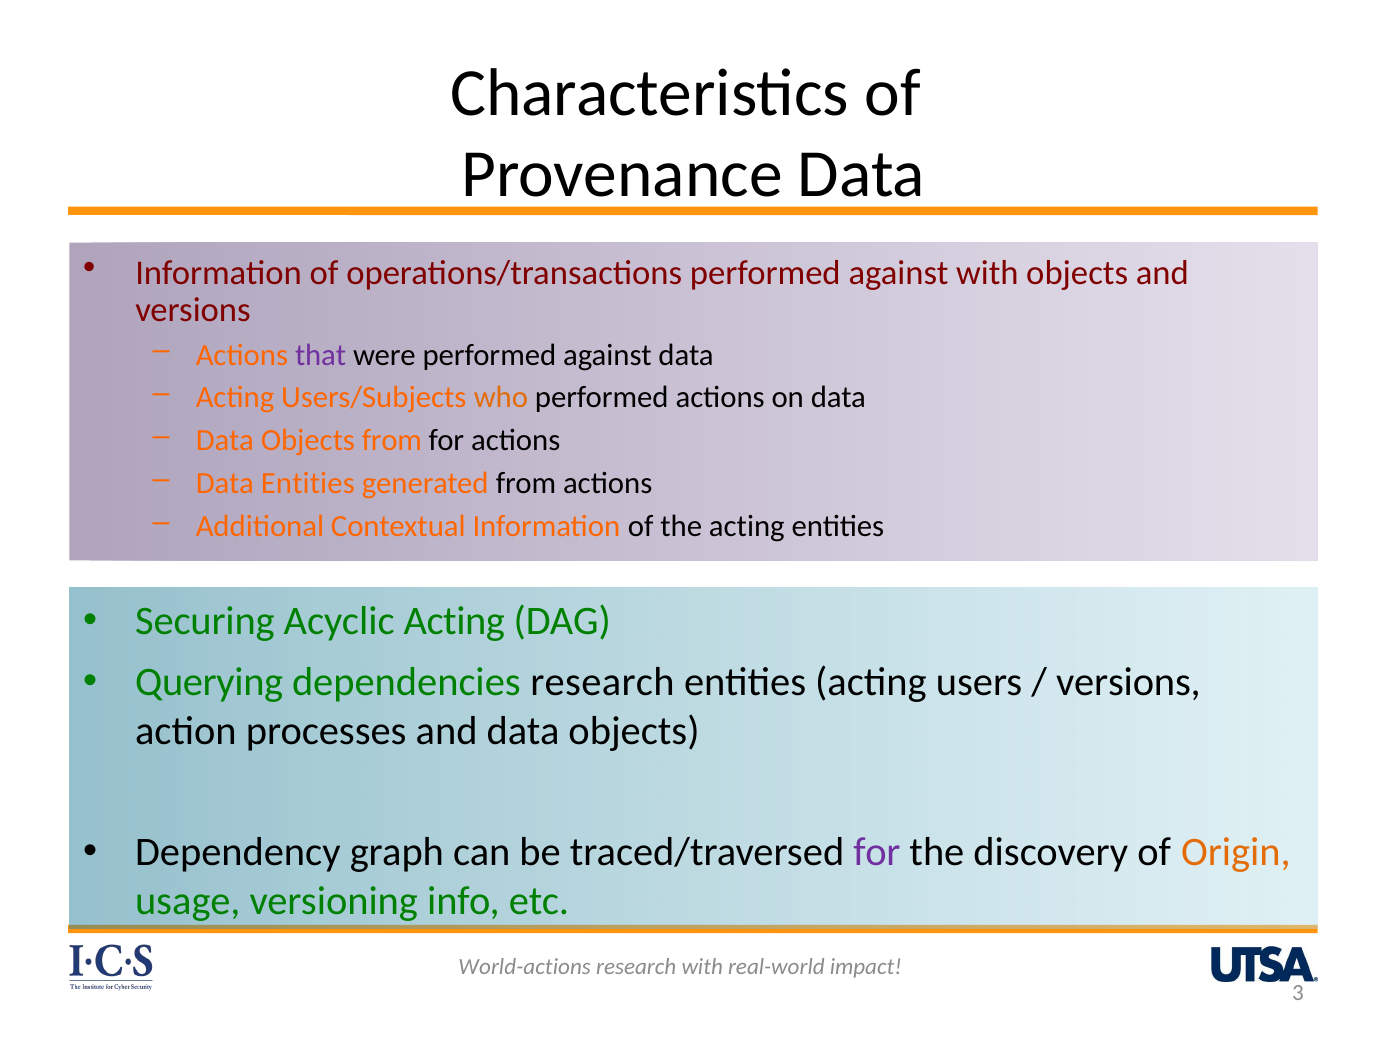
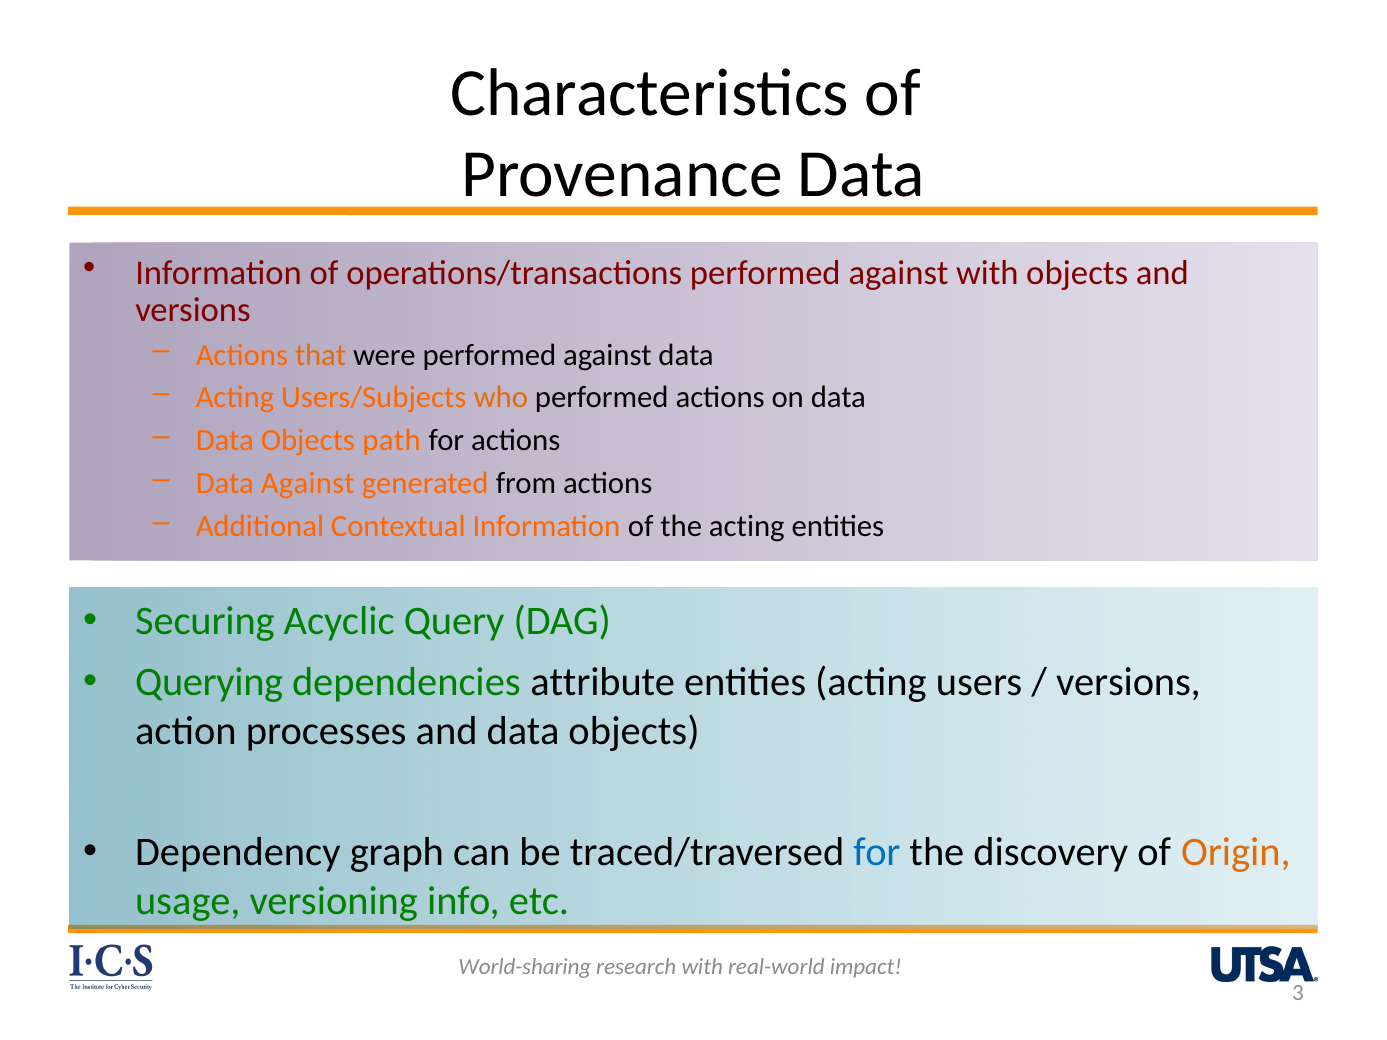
that colour: purple -> orange
Objects from: from -> path
Data Entities: Entities -> Against
Acyclic Acting: Acting -> Query
dependencies research: research -> attribute
for at (877, 853) colour: purple -> blue
World-actions: World-actions -> World-sharing
